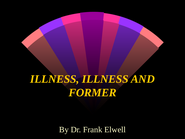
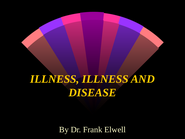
FORMER: FORMER -> DISEASE
